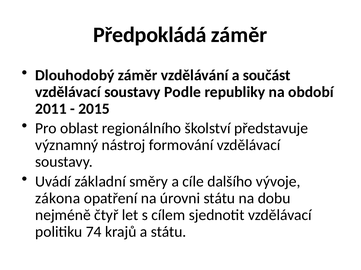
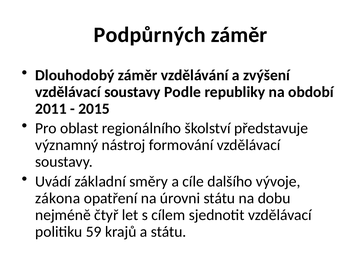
Předpokládá: Předpokládá -> Podpůrných
součást: součást -> zvýšení
74: 74 -> 59
